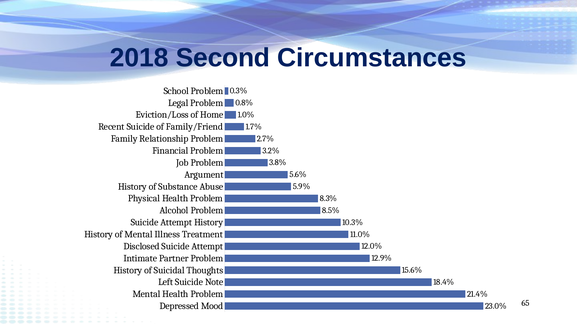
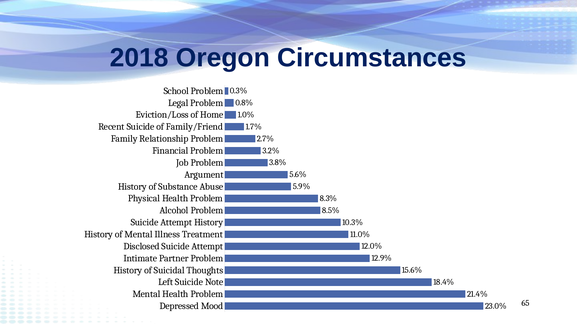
Second: Second -> Oregon
